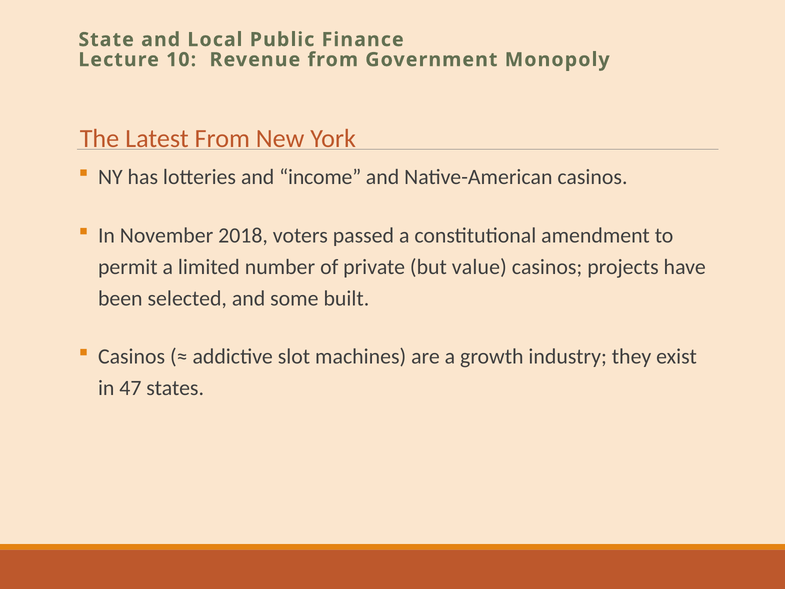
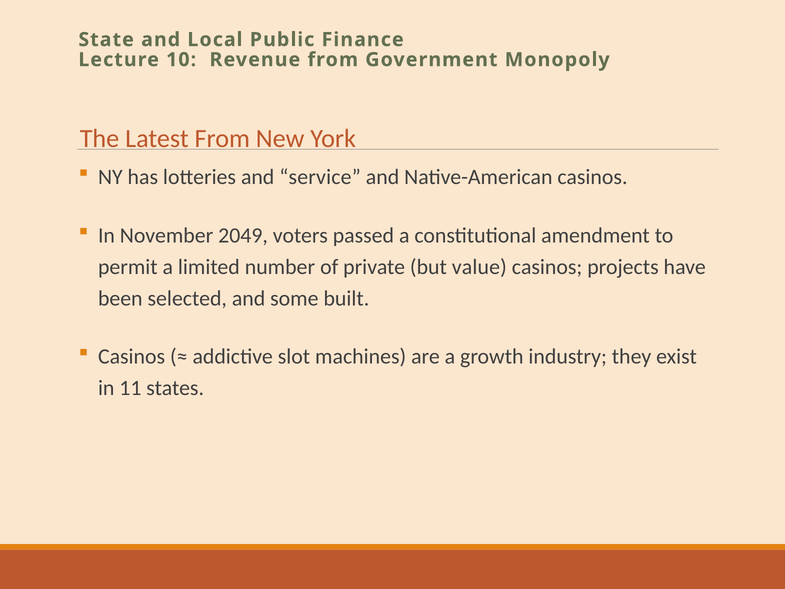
income: income -> service
2018: 2018 -> 2049
47: 47 -> 11
